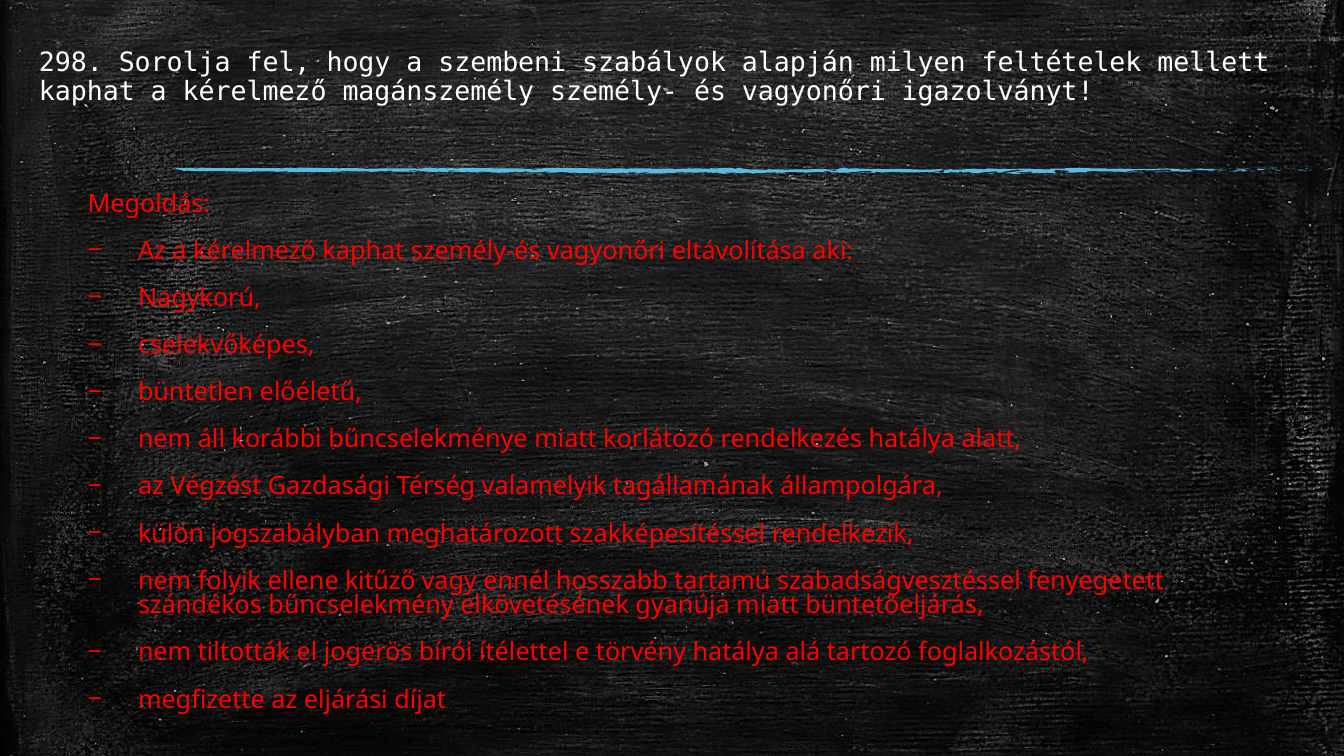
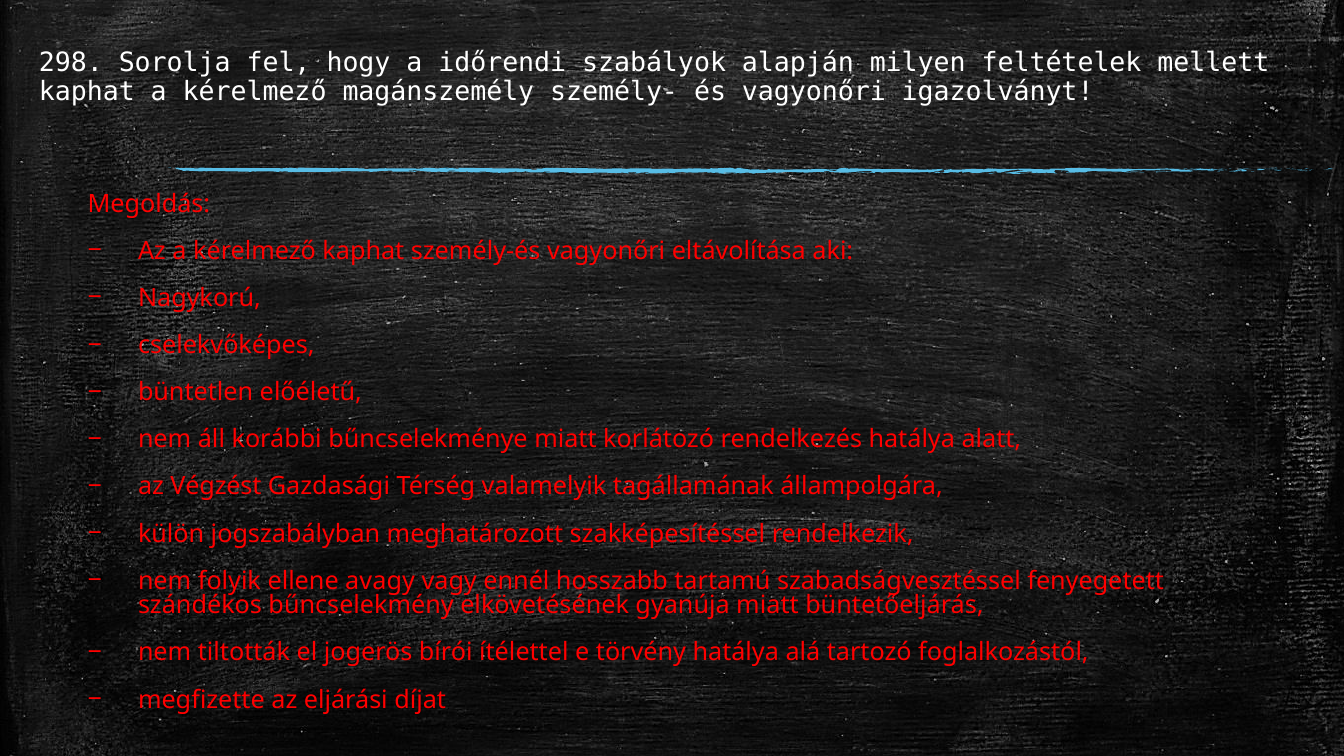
szembeni: szembeni -> időrendi
kitűző: kitűző -> avagy
